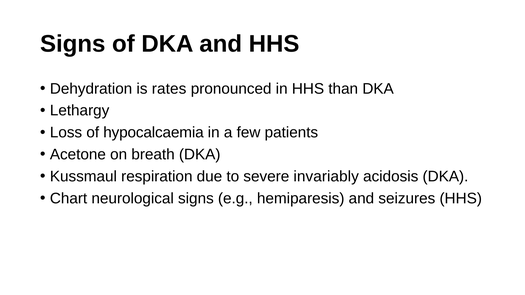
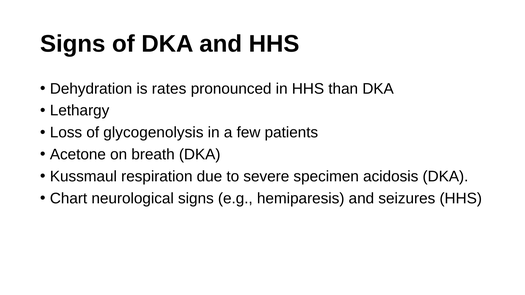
hypocalcaemia: hypocalcaemia -> glycogenolysis
invariably: invariably -> specimen
